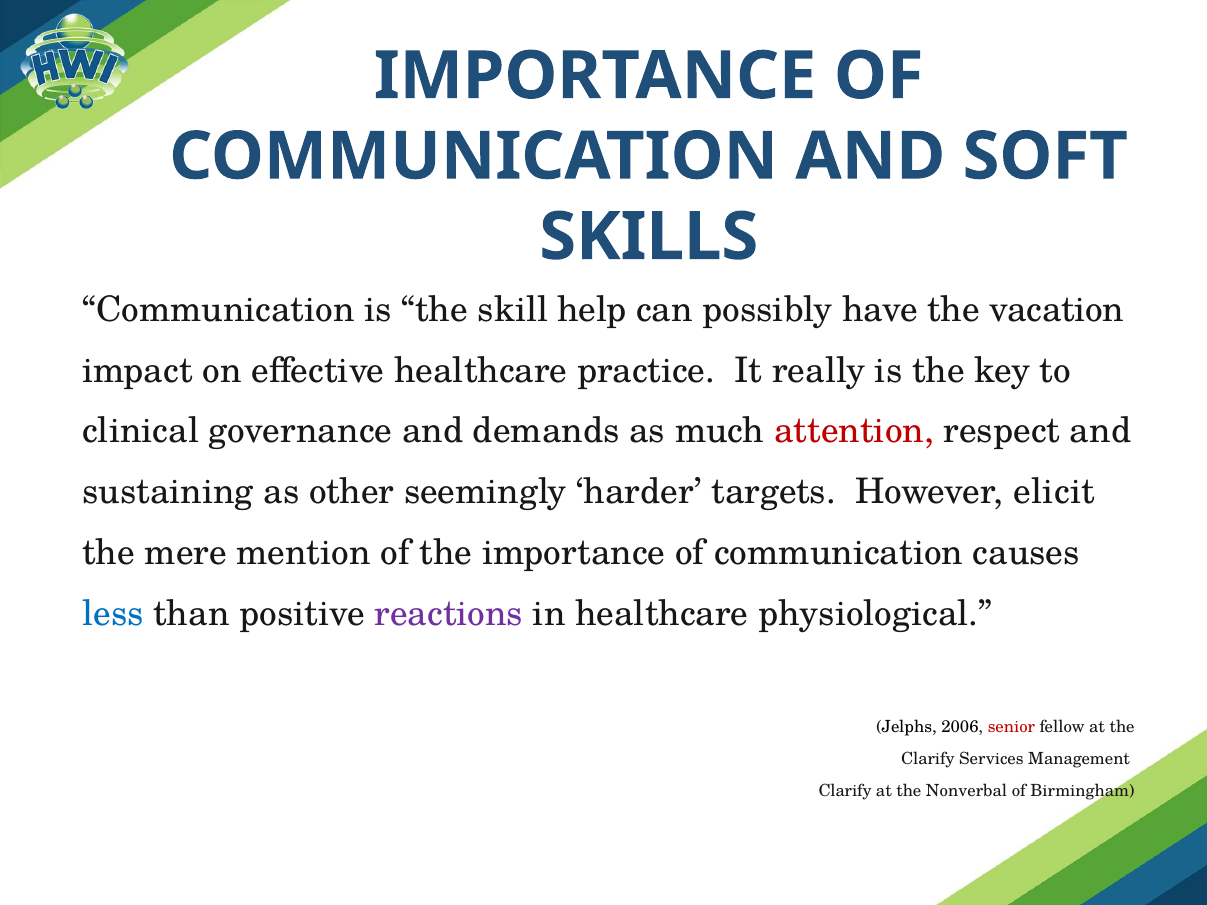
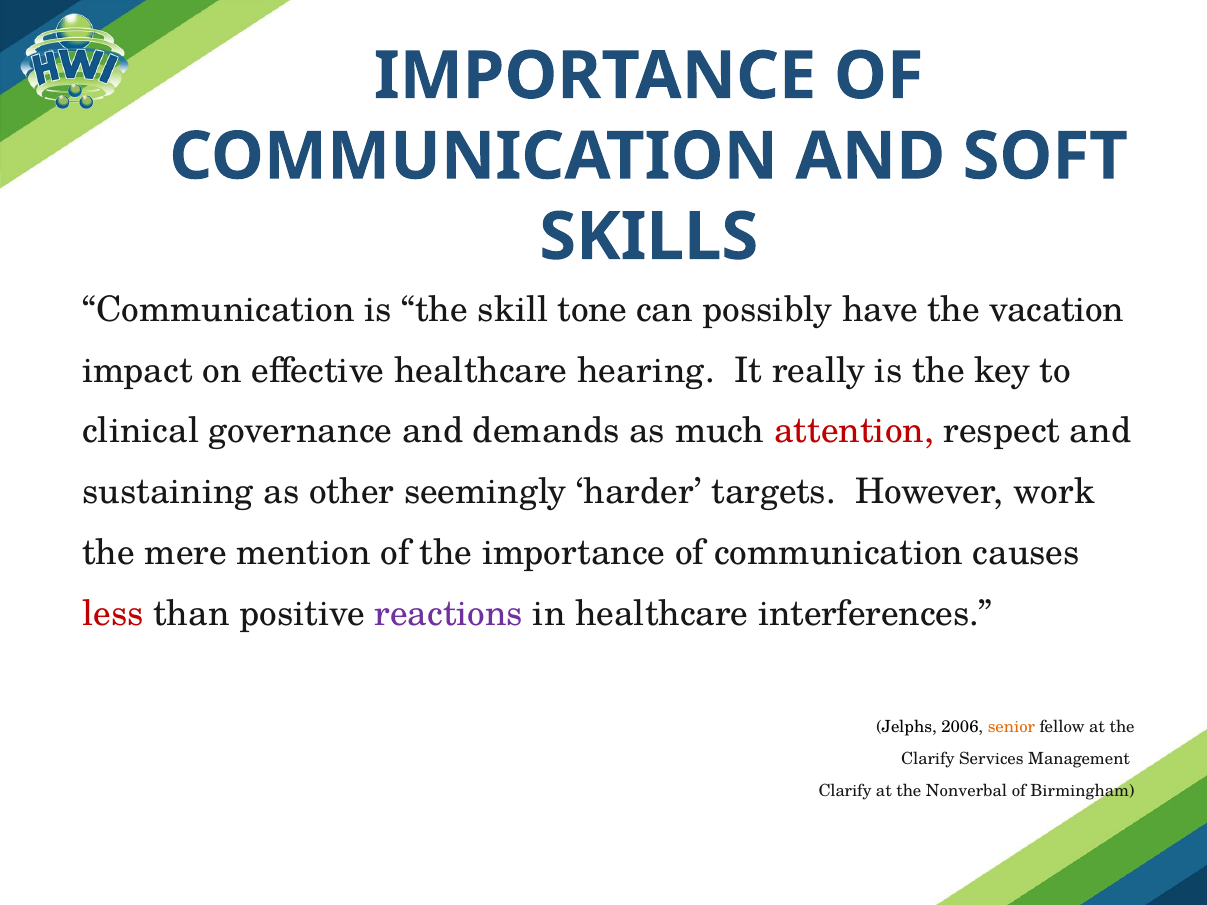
help: help -> tone
practice: practice -> hearing
elicit: elicit -> work
less colour: blue -> red
physiological: physiological -> interferences
senior colour: red -> orange
